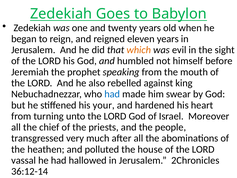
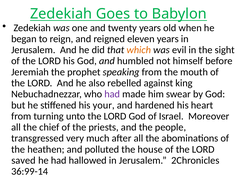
had at (112, 94) colour: blue -> purple
vassal: vassal -> saved
36:12-14: 36:12-14 -> 36:99-14
